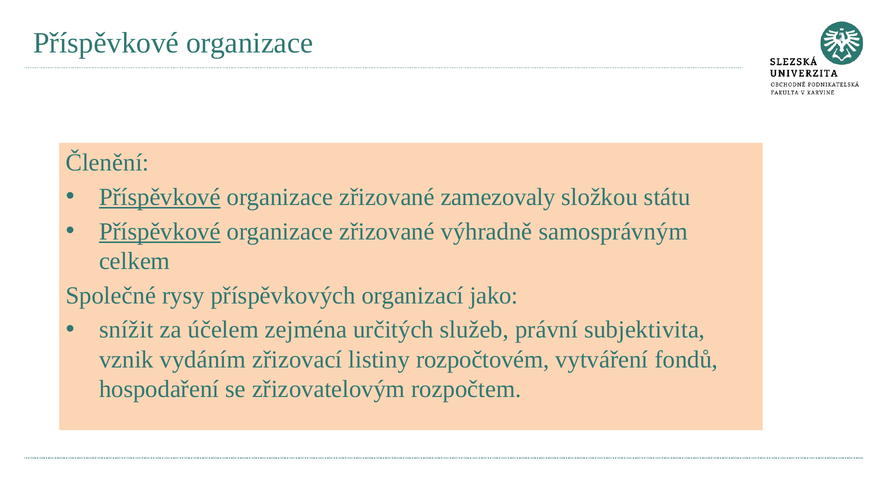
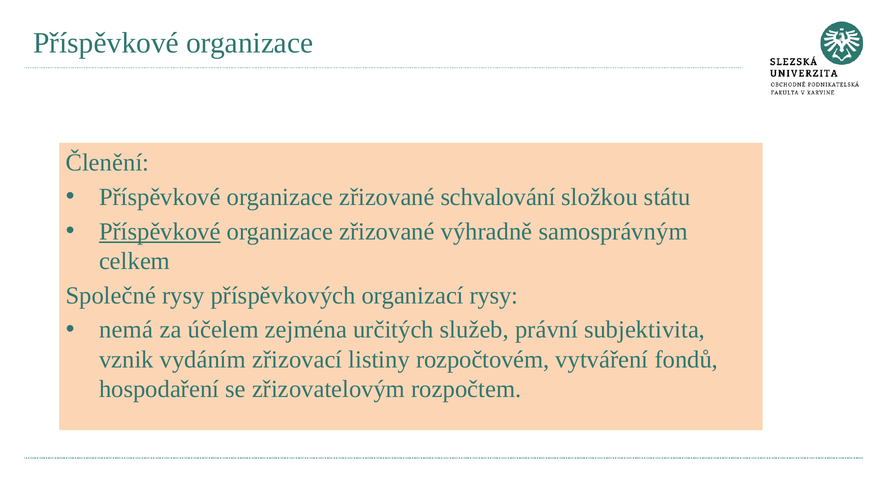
Příspěvkové at (160, 197) underline: present -> none
zamezovaly: zamezovaly -> schvalování
organizací jako: jako -> rysy
snížit: snížit -> nemá
